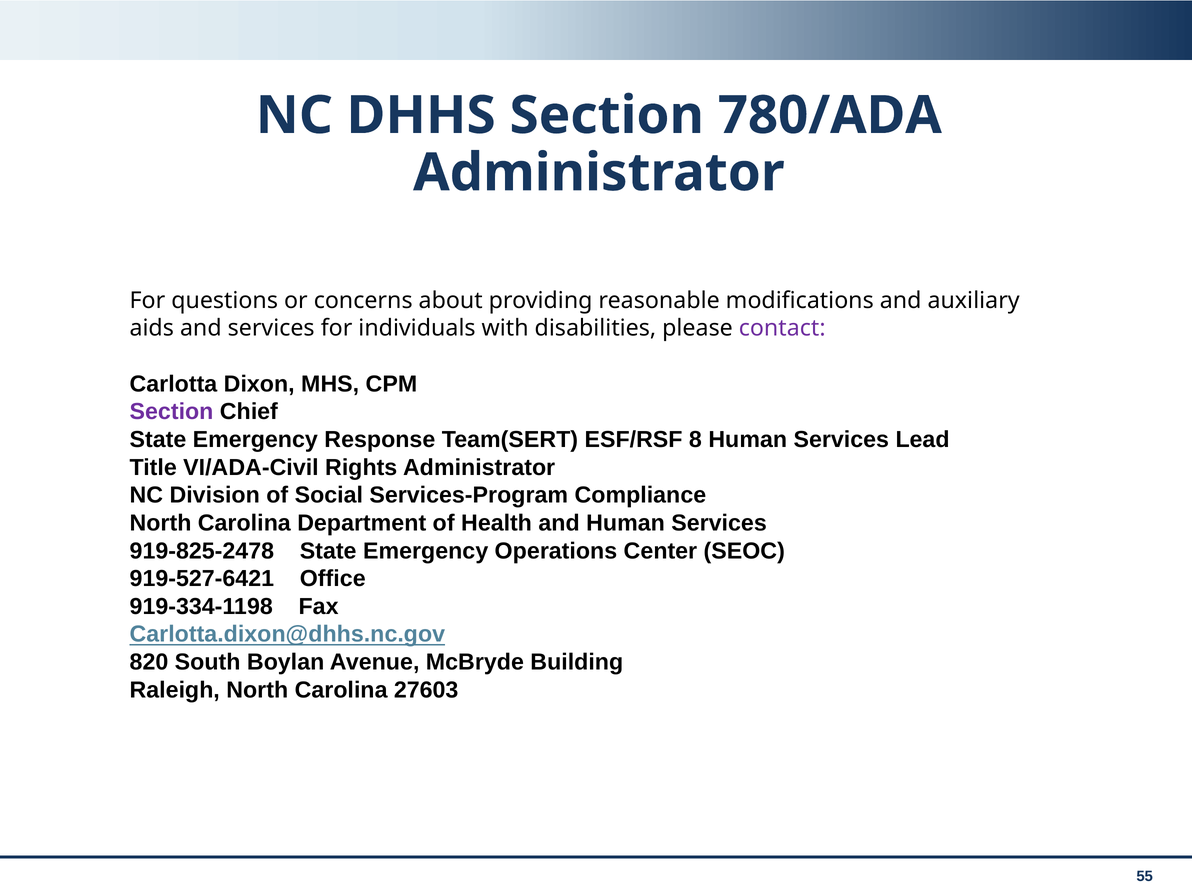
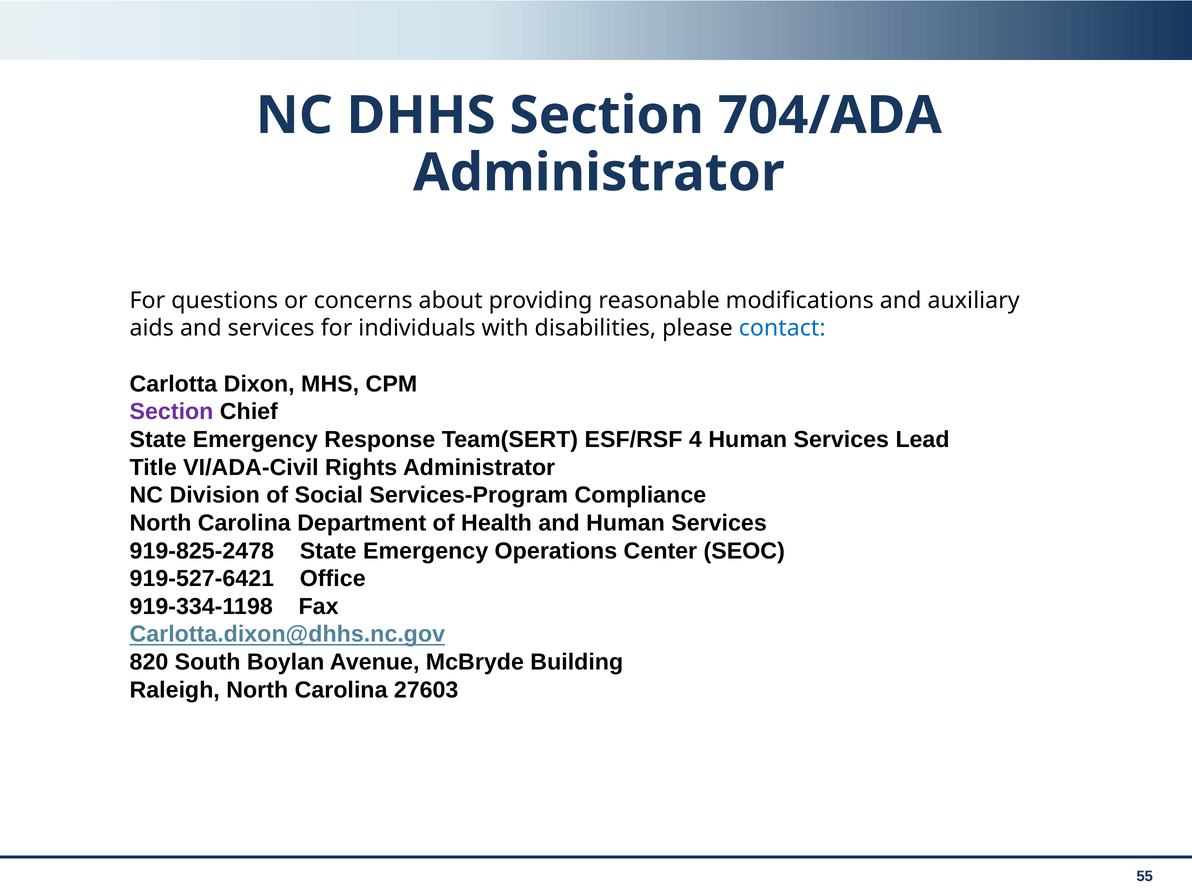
780/ADA: 780/ADA -> 704/ADA
contact colour: purple -> blue
8: 8 -> 4
